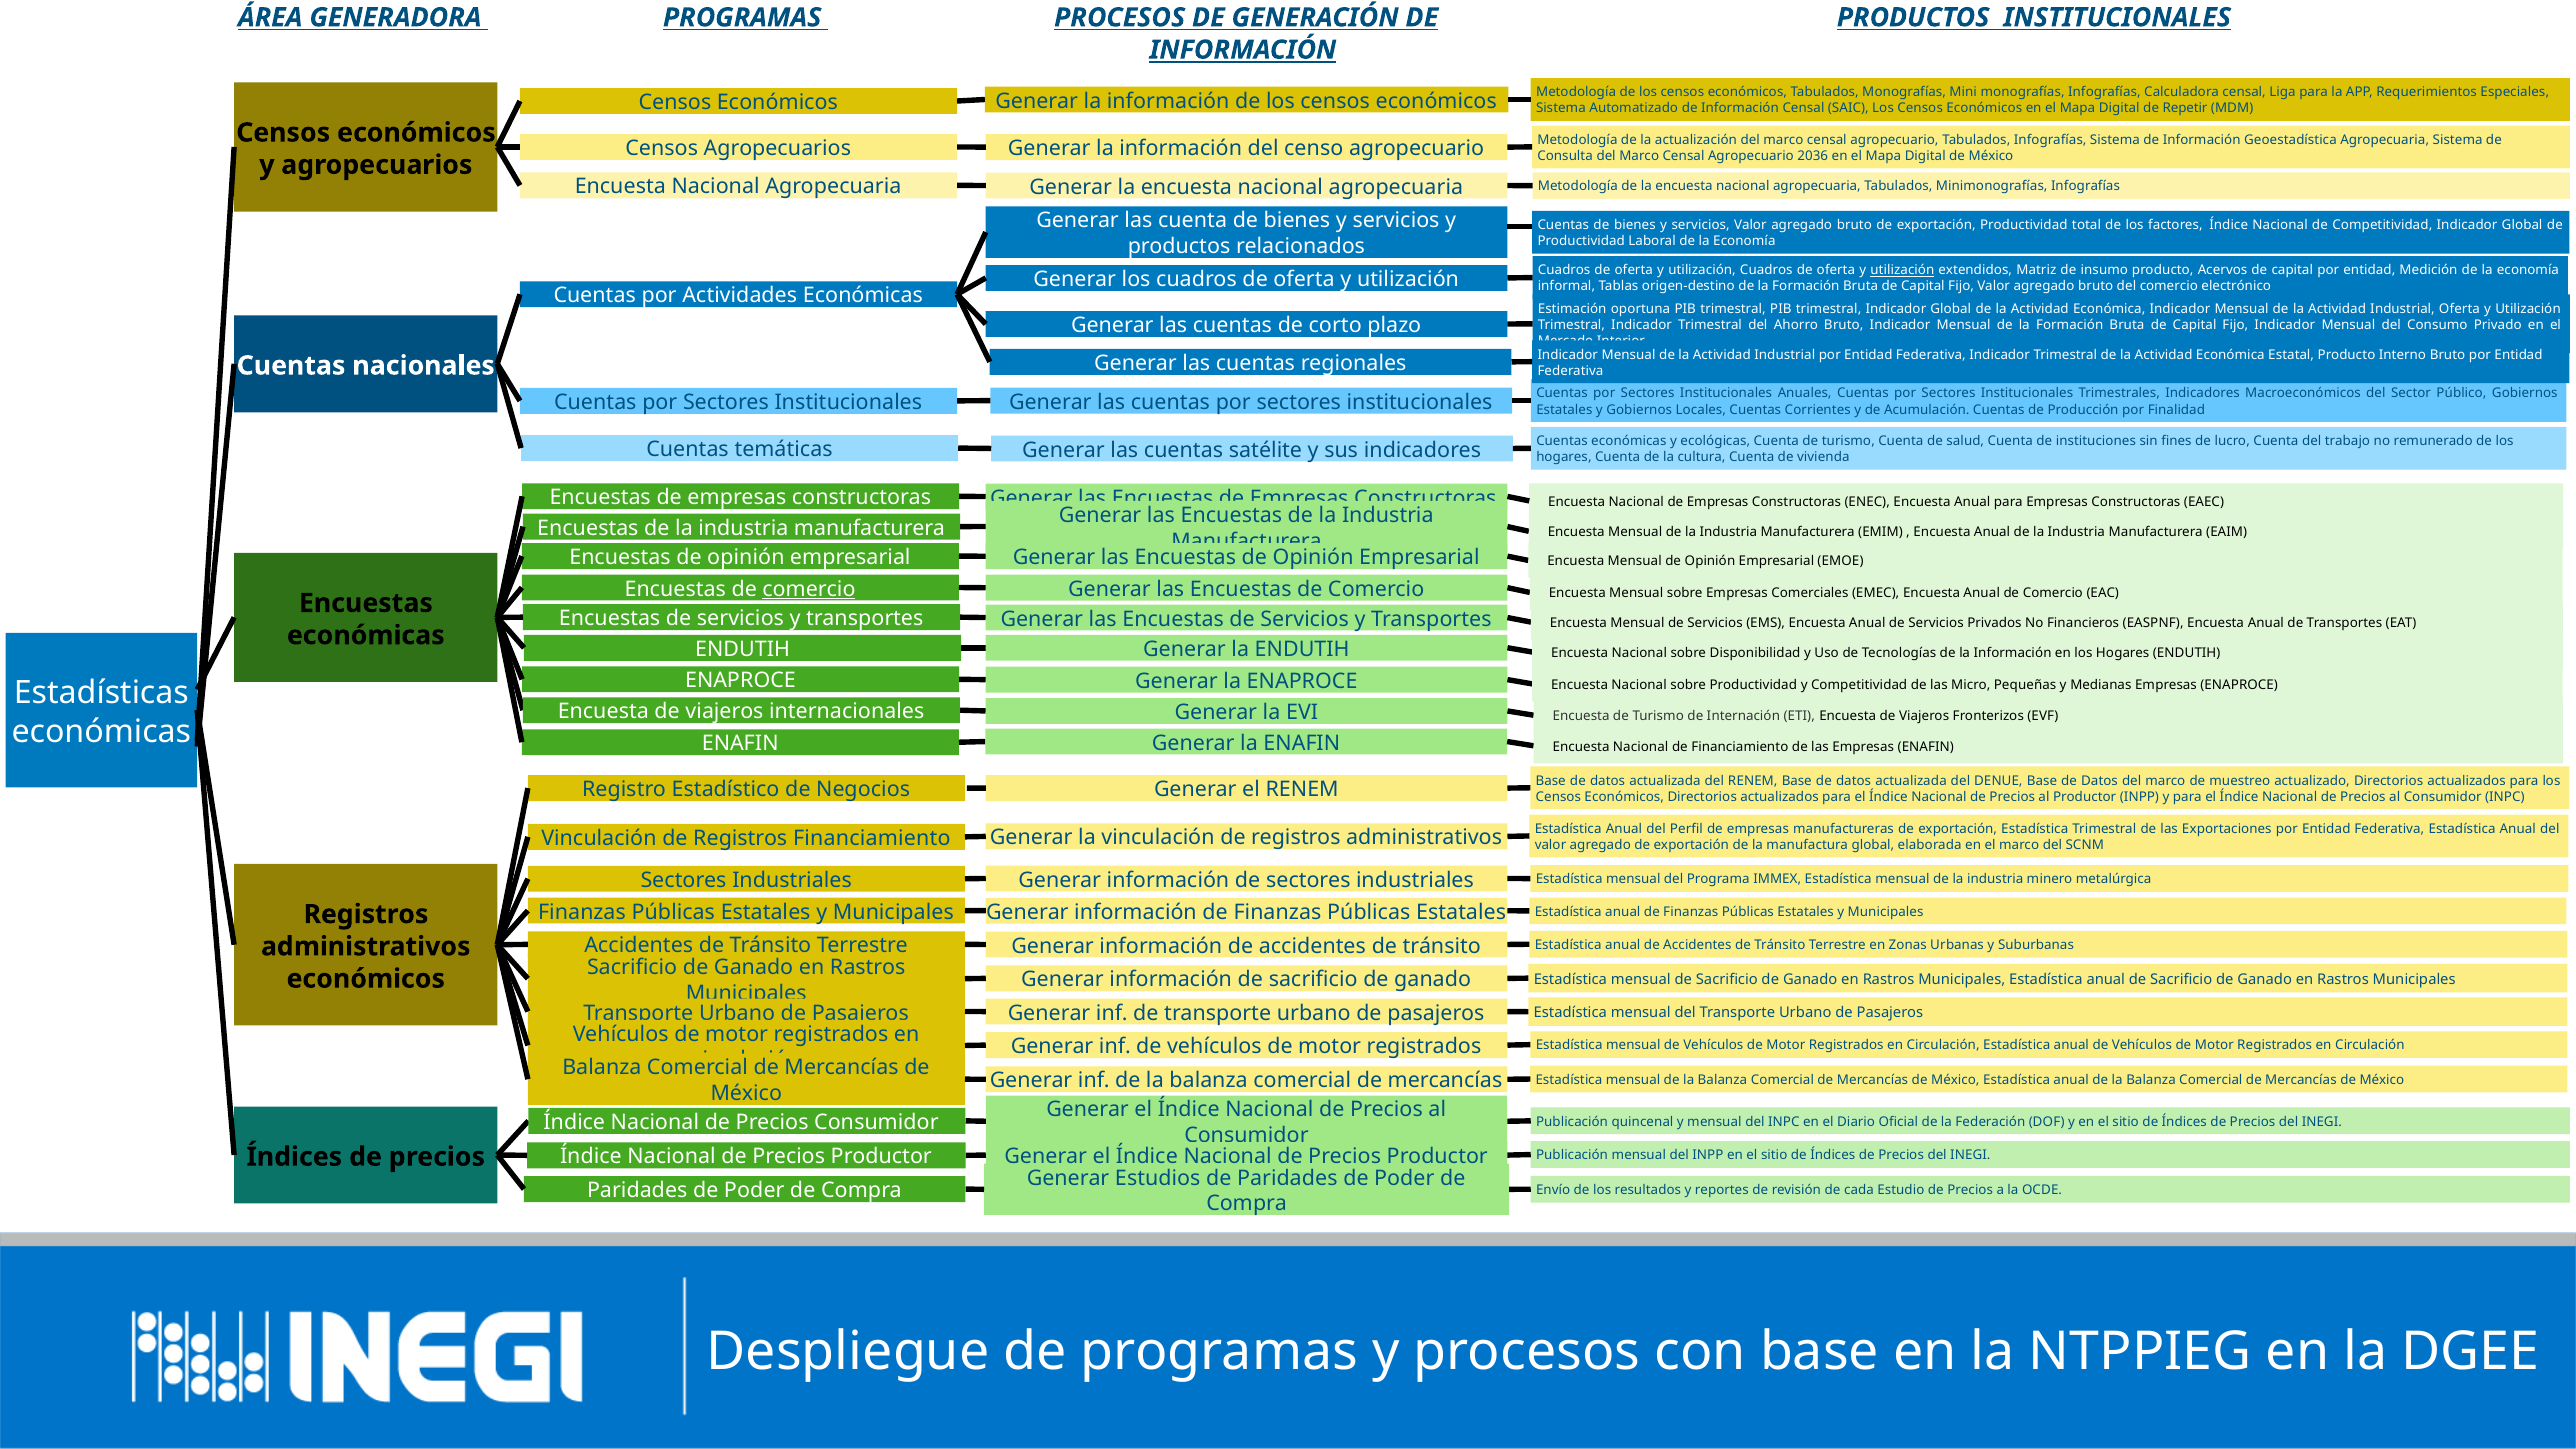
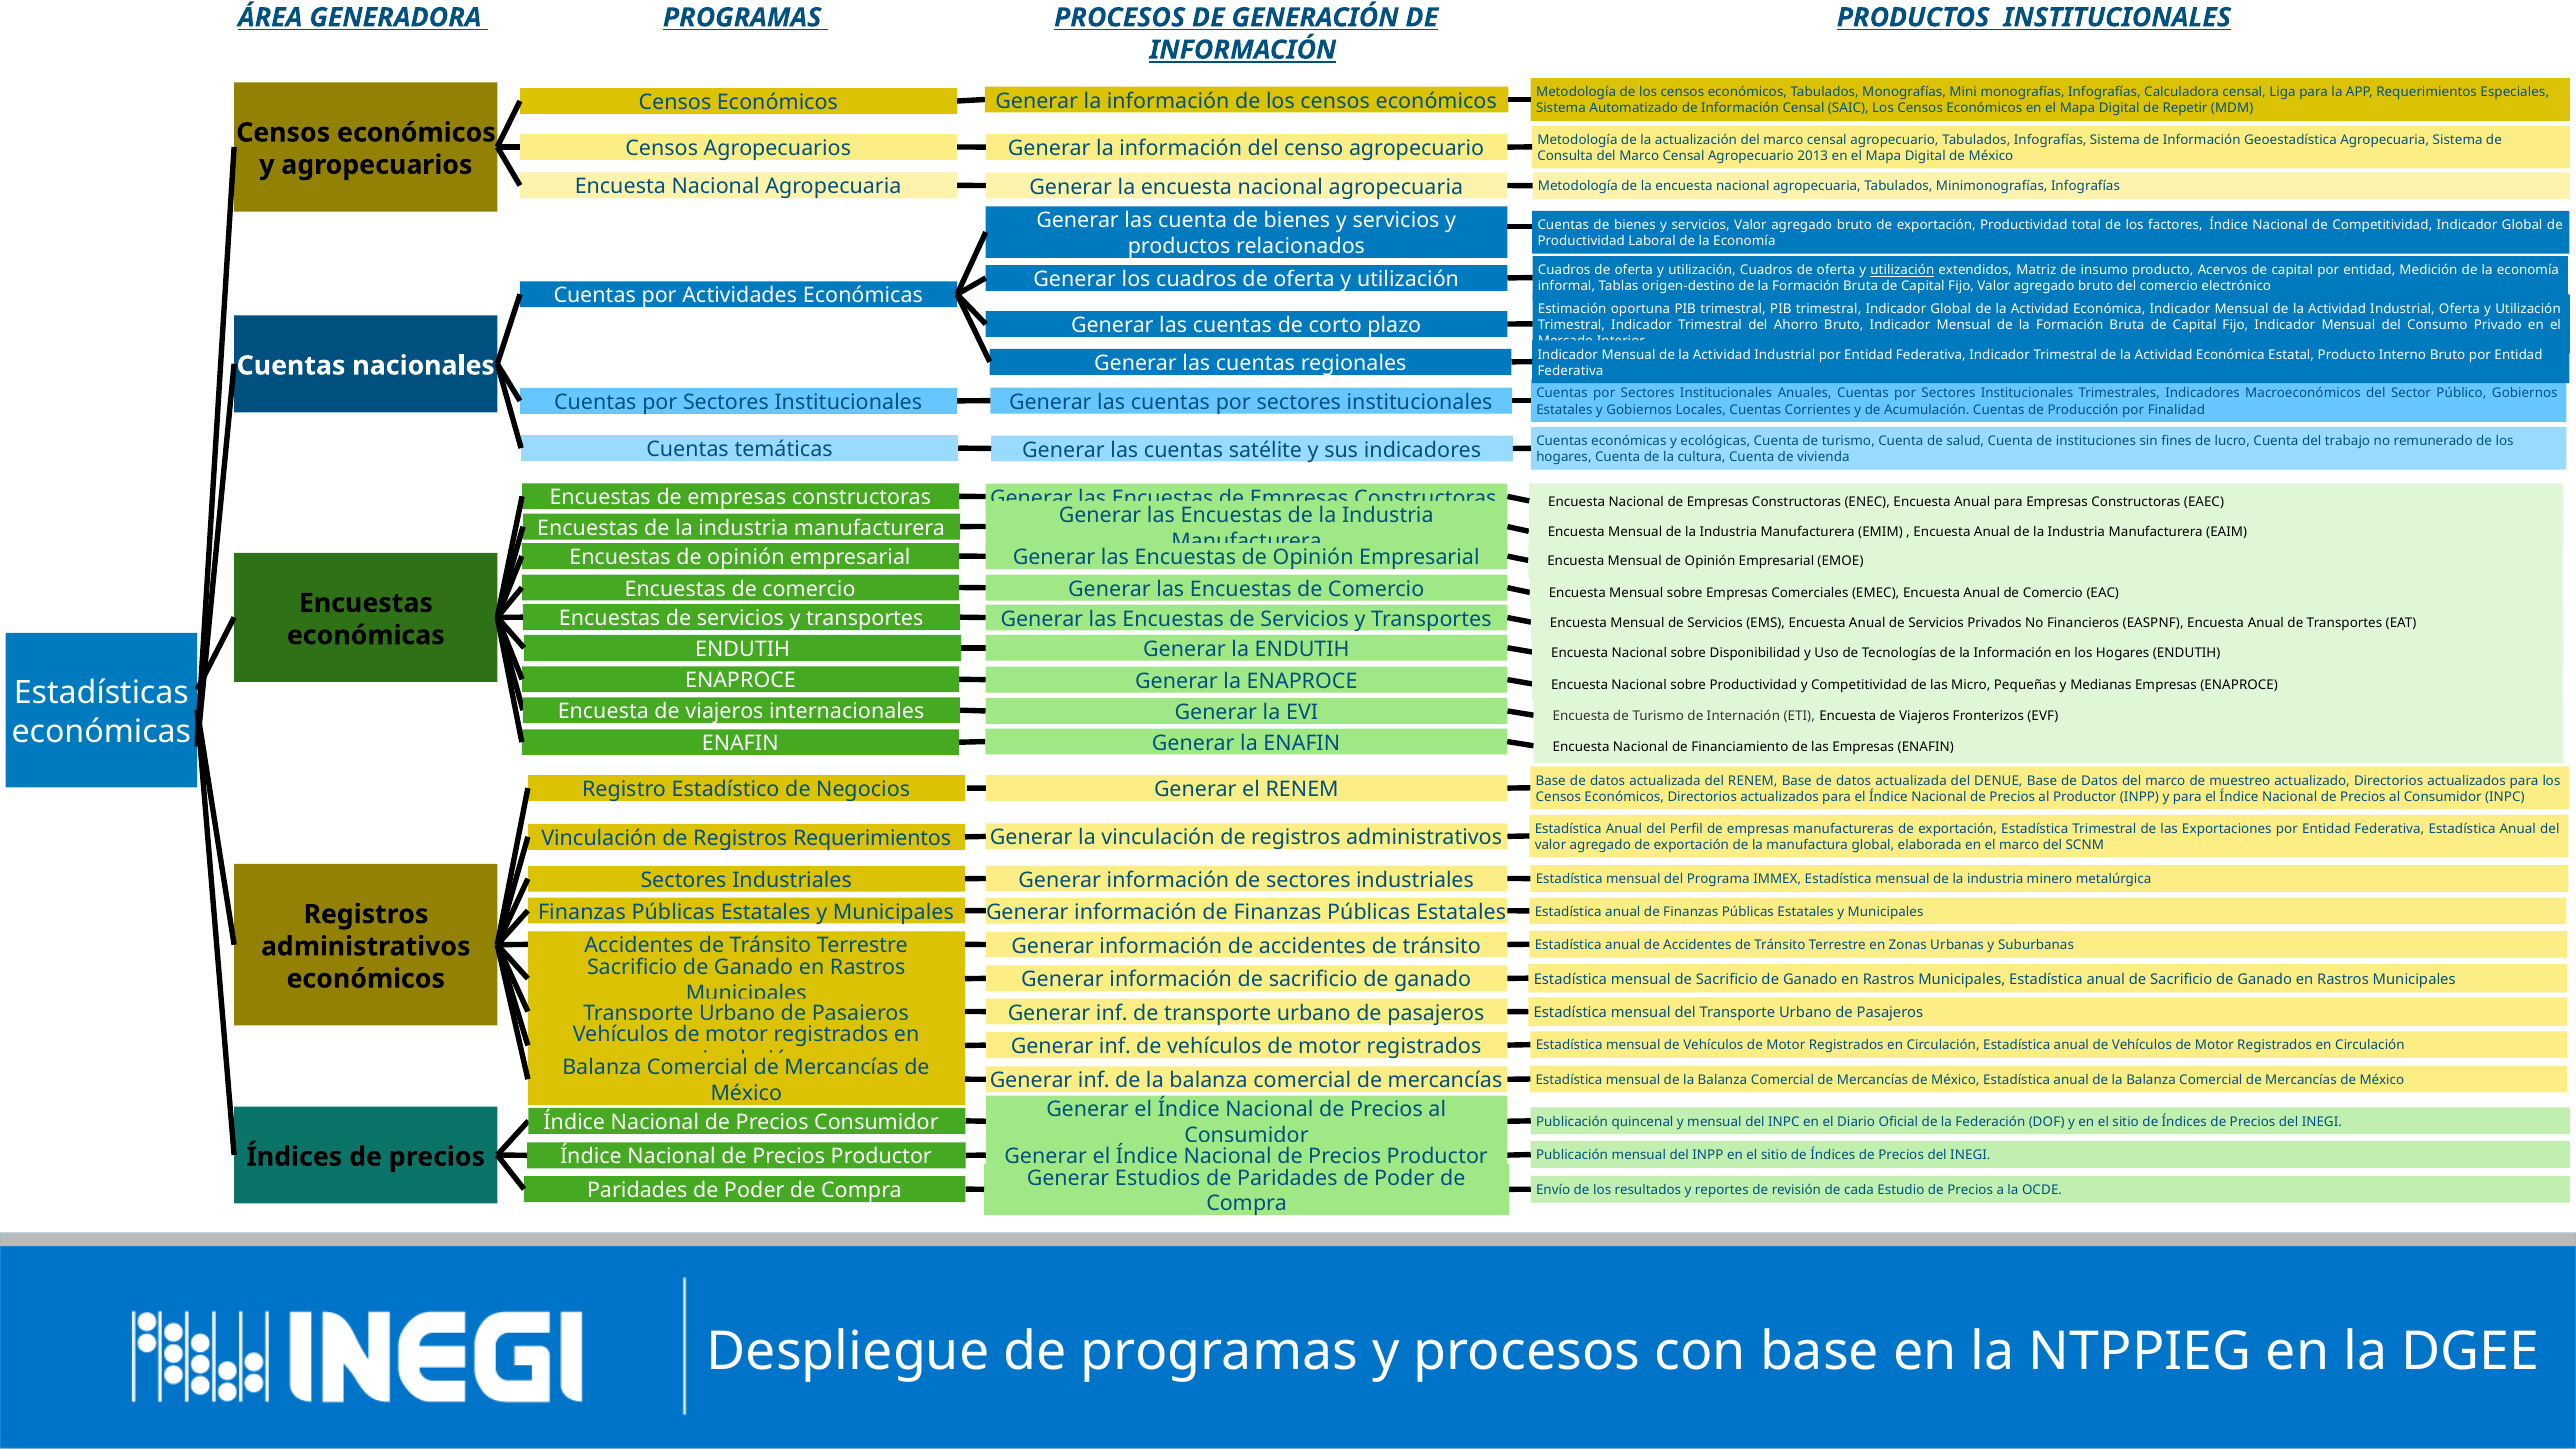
2036: 2036 -> 2013
comercio at (809, 589) underline: present -> none
Registros Financiamiento: Financiamiento -> Requerimientos
